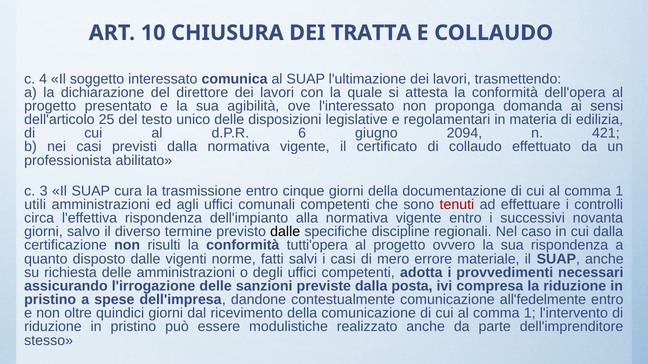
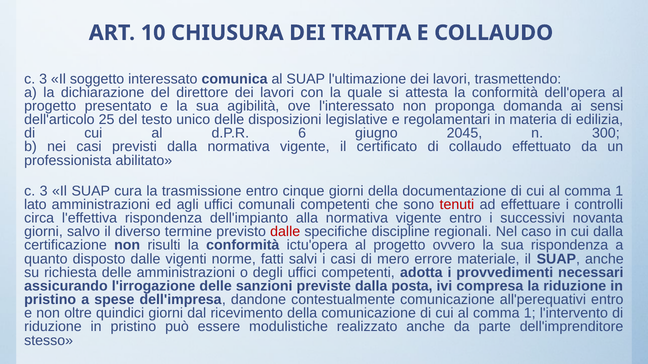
4 at (43, 79): 4 -> 3
2094: 2094 -> 2045
421: 421 -> 300
utili: utili -> lato
dalle at (285, 232) colour: black -> red
tutti'opera: tutti'opera -> ictu'opera
all'fedelmente: all'fedelmente -> all'perequativi
